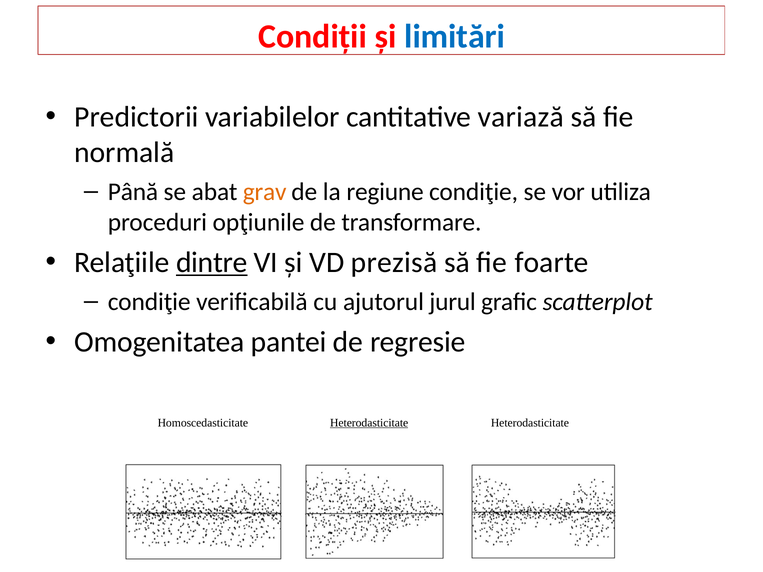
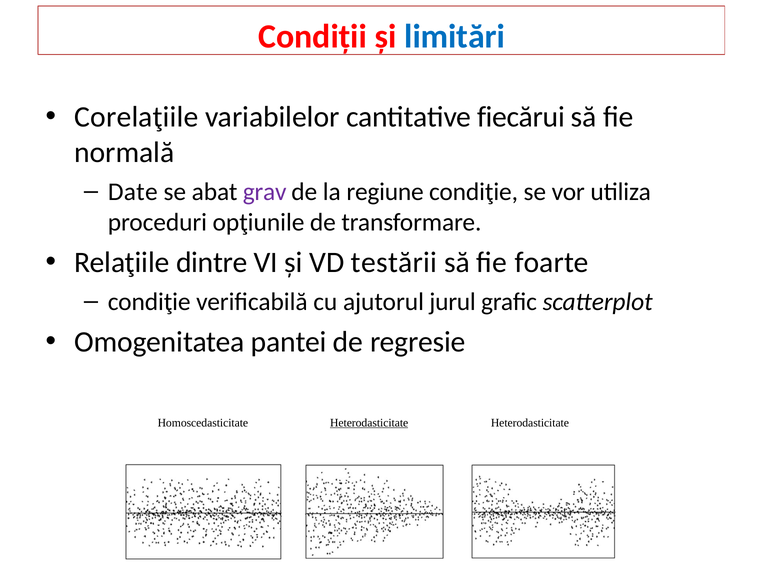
Predictorii: Predictorii -> Corelaţiile
variază: variază -> fiecărui
Până: Până -> Date
grav colour: orange -> purple
dintre underline: present -> none
prezisă: prezisă -> testării
